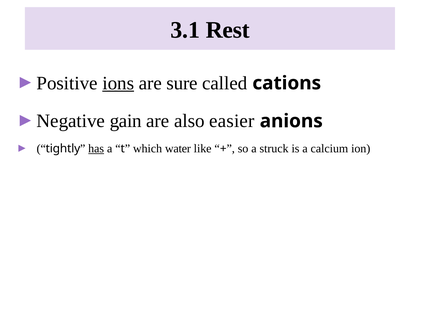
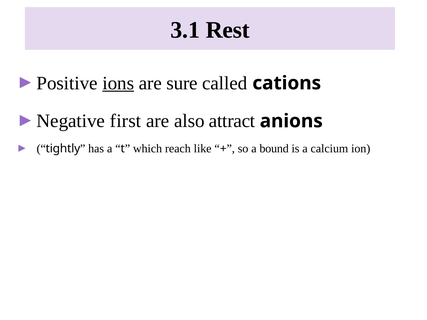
gain: gain -> first
easier: easier -> attract
has underline: present -> none
water: water -> reach
struck: struck -> bound
